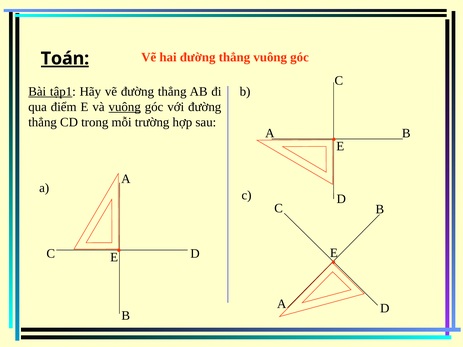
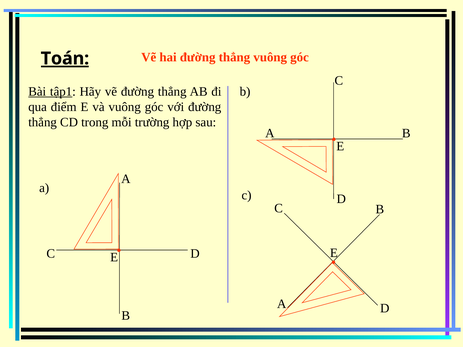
vuông at (125, 107) underline: present -> none
